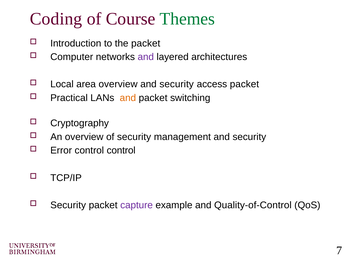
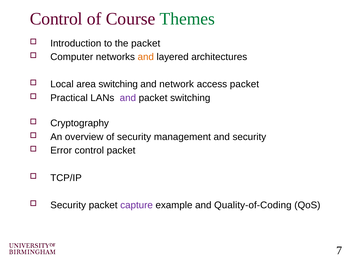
Coding at (56, 19): Coding -> Control
and at (146, 57) colour: purple -> orange
area overview: overview -> switching
security at (177, 84): security -> network
and at (128, 98) colour: orange -> purple
control control: control -> packet
Quality-of-Control: Quality-of-Control -> Quality-of-Coding
